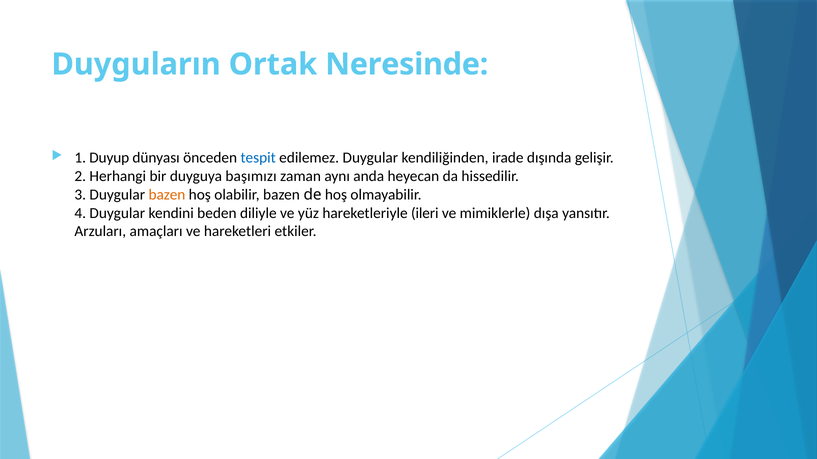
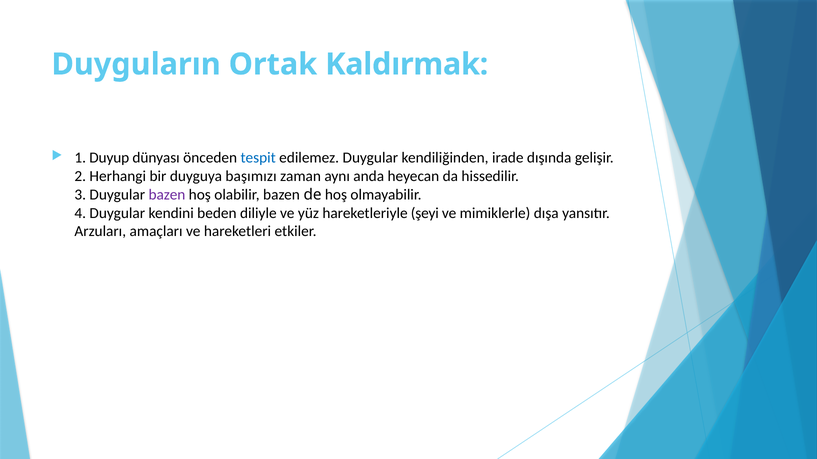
Neresinde: Neresinde -> Kaldırmak
bazen at (167, 195) colour: orange -> purple
ileri: ileri -> şeyi
